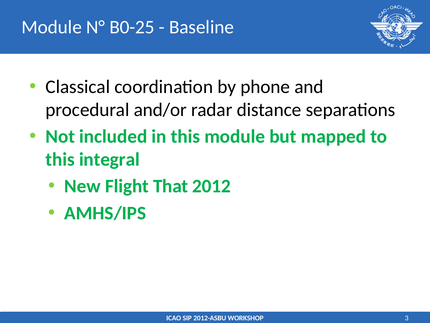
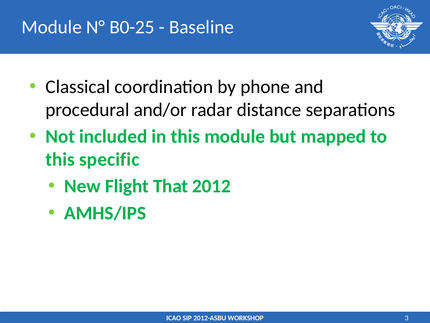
integral: integral -> specific
